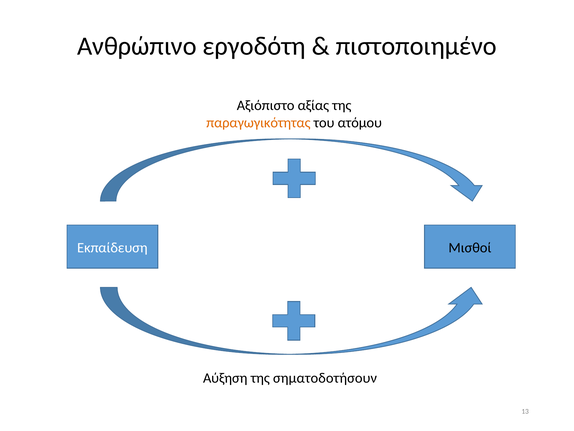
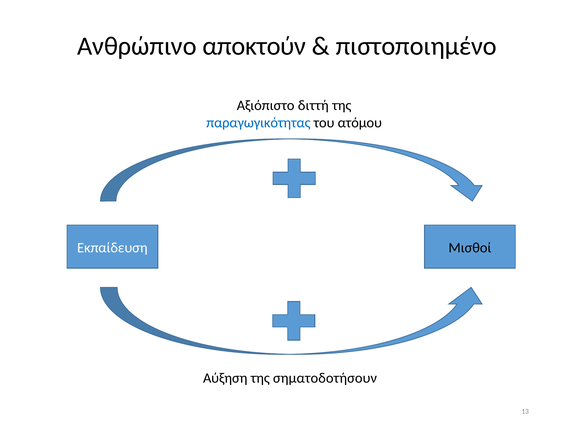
εργοδότη: εργοδότη -> αποκτούν
αξίας: αξίας -> διττή
παραγωγικότητας colour: orange -> blue
